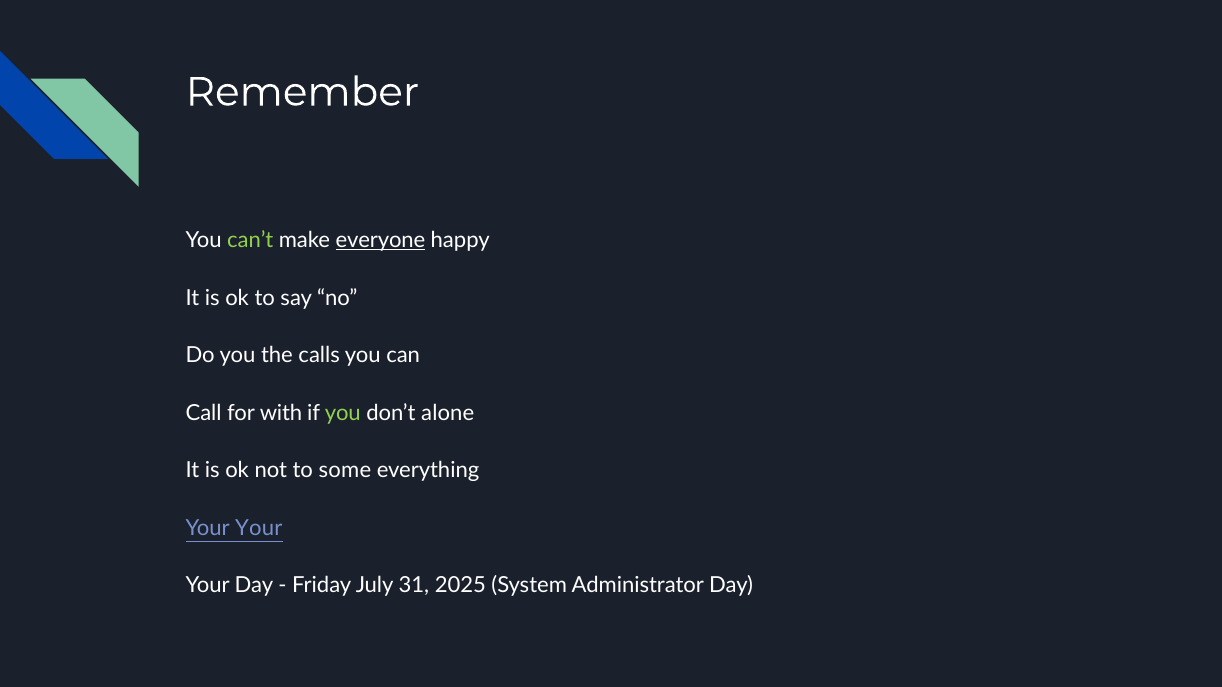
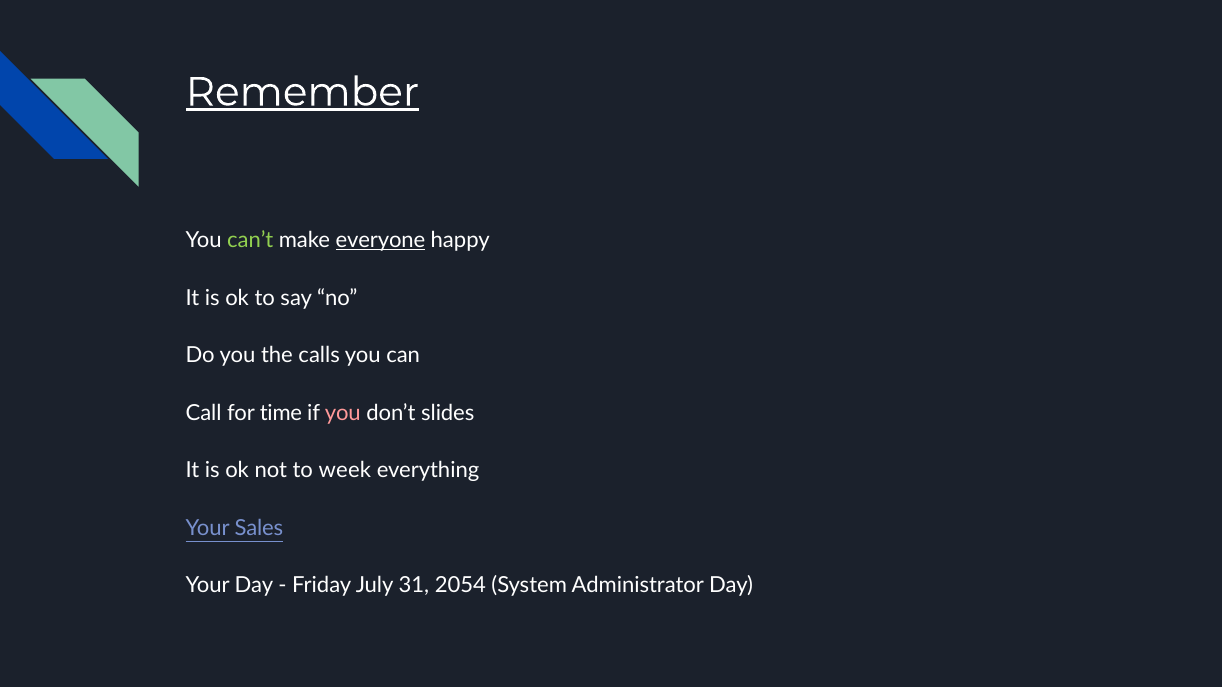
Remember underline: none -> present
with: with -> time
you at (343, 413) colour: light green -> pink
alone: alone -> slides
some: some -> week
Your at (259, 528): Your -> Sales
2025: 2025 -> 2054
